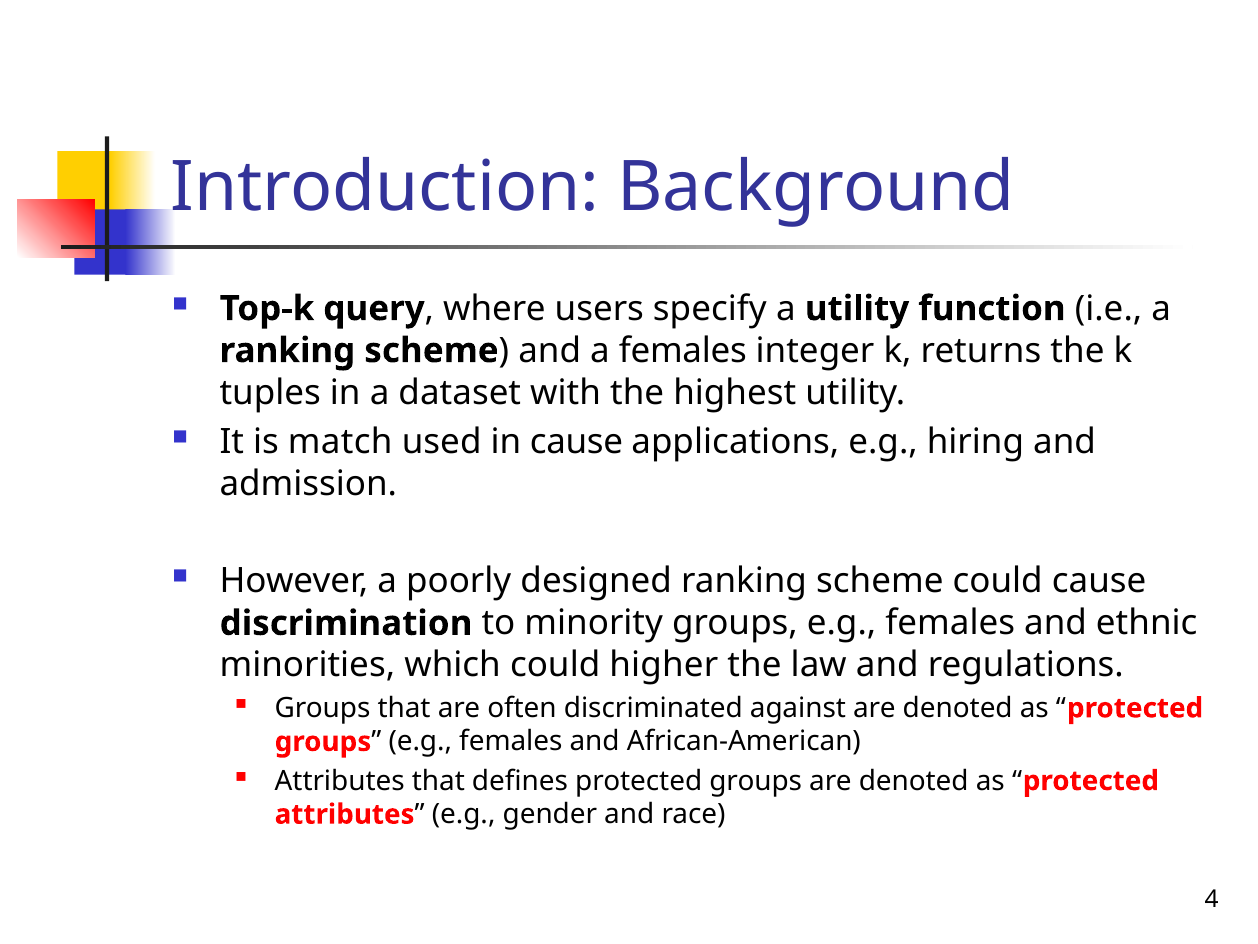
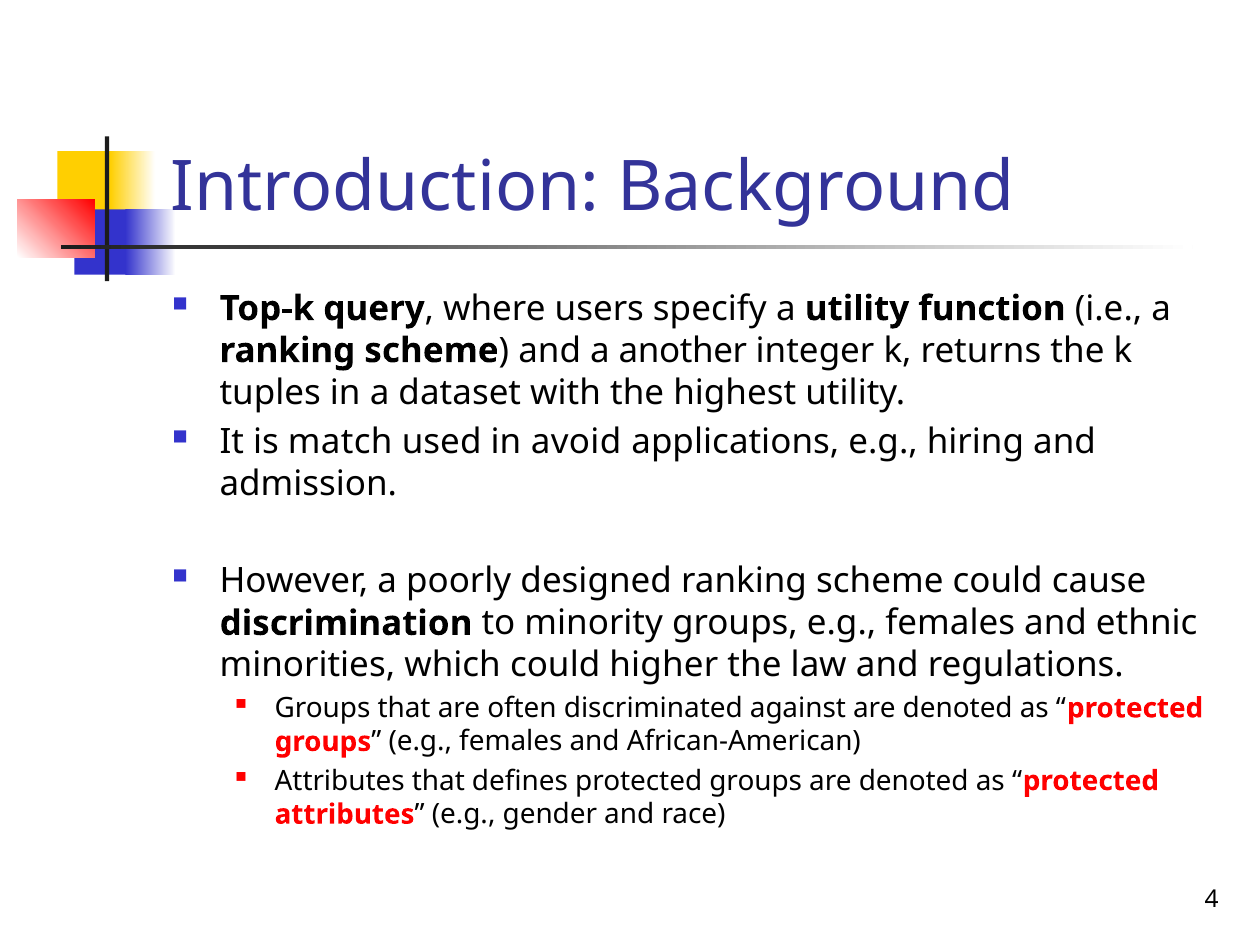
a females: females -> another
in cause: cause -> avoid
